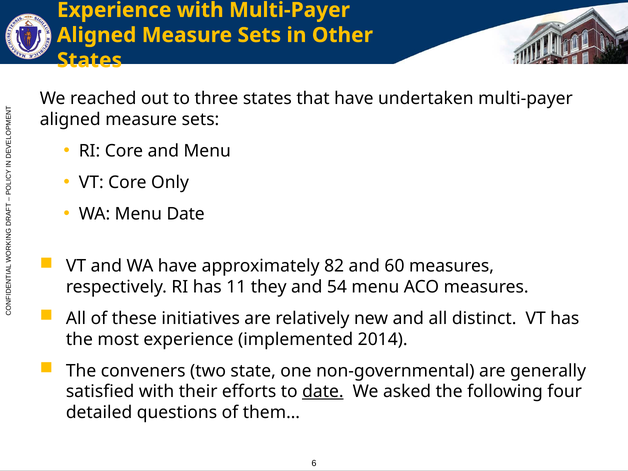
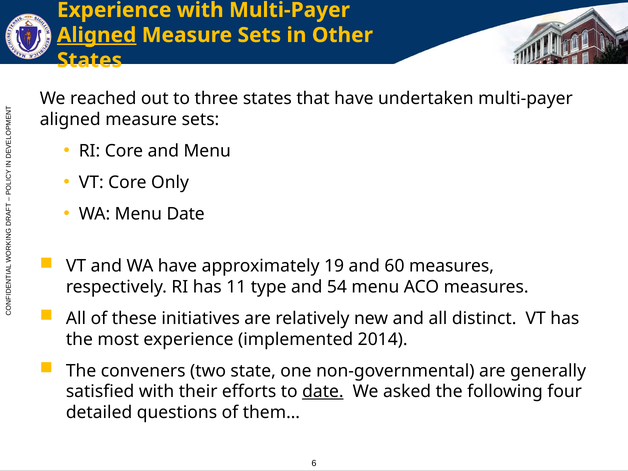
Aligned at (97, 35) underline: none -> present
82: 82 -> 19
they: they -> type
